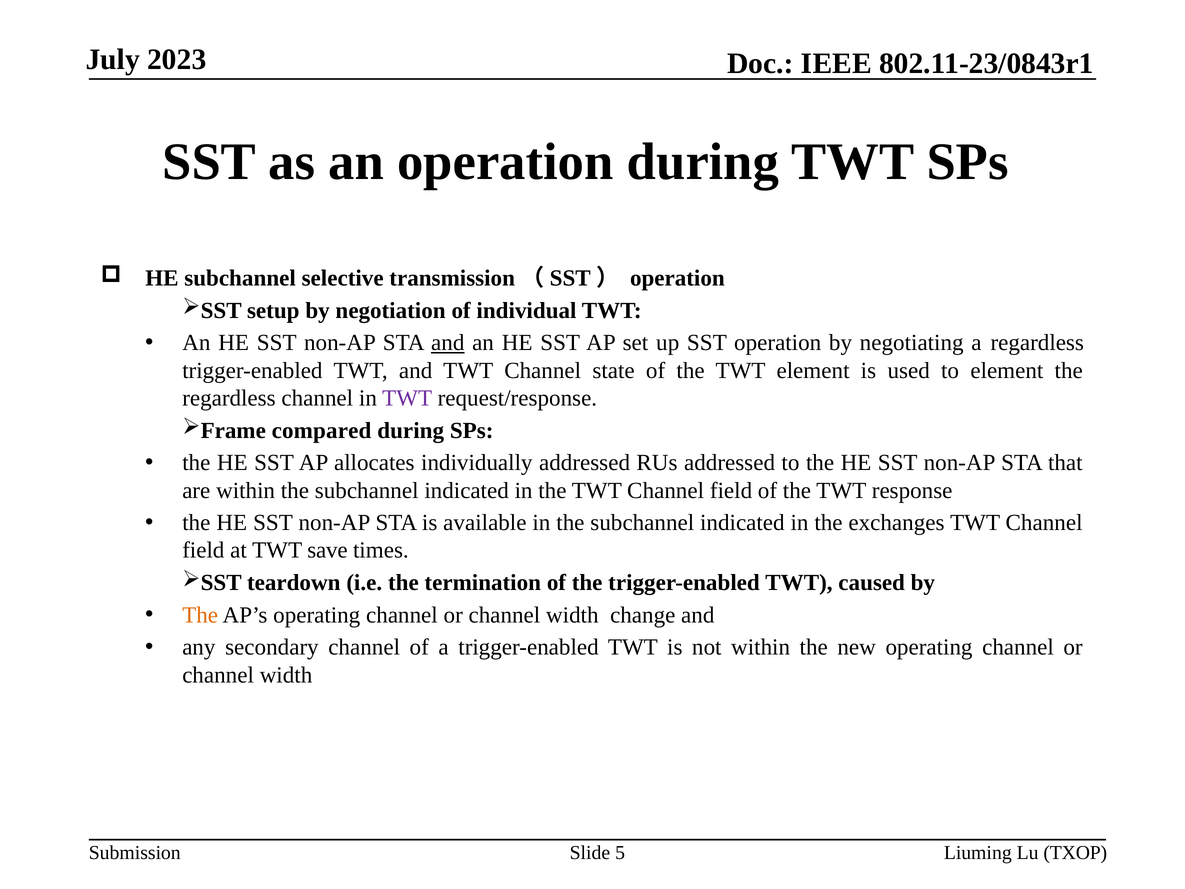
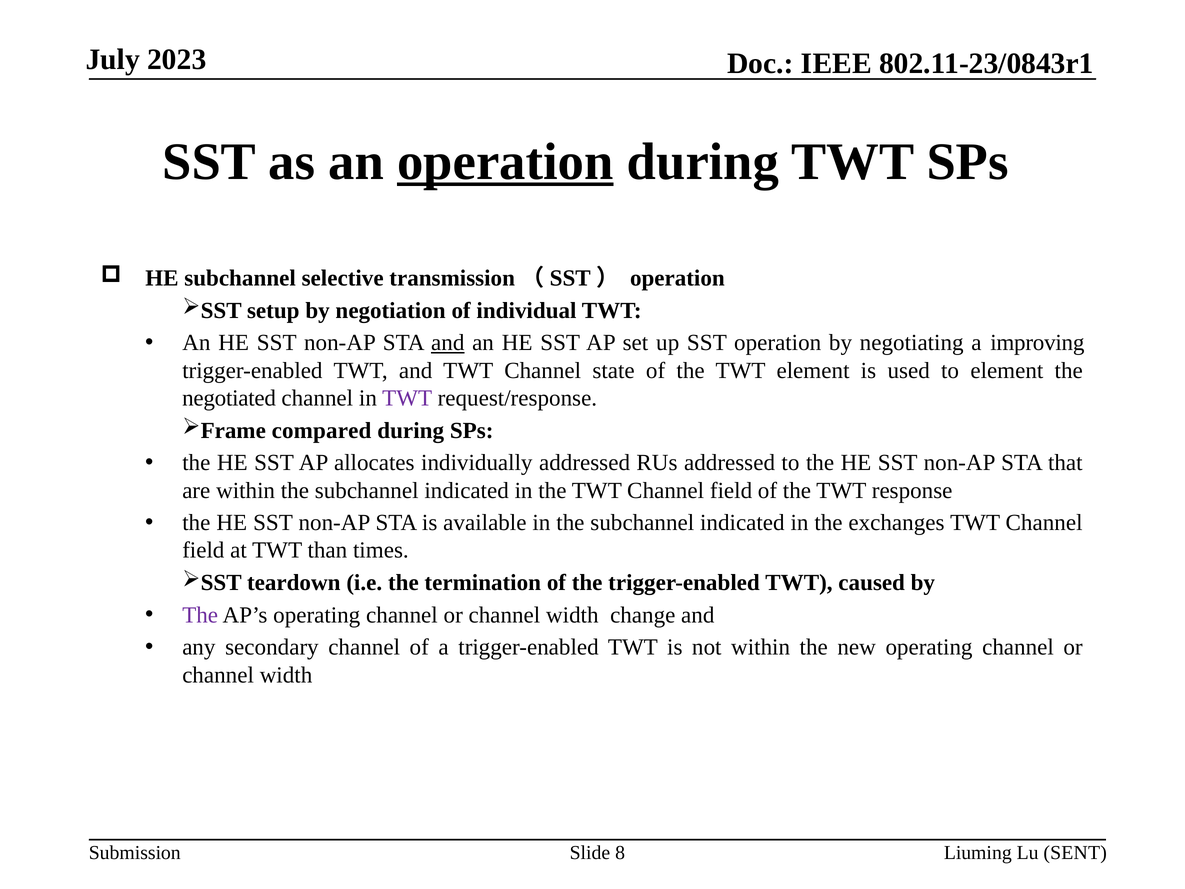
operation at (505, 162) underline: none -> present
a regardless: regardless -> improving
regardless at (229, 398): regardless -> negotiated
save: save -> than
The at (200, 615) colour: orange -> purple
5: 5 -> 8
TXOP: TXOP -> SENT
